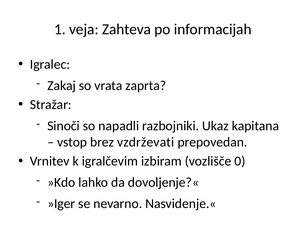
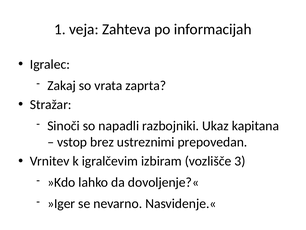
vzdrževati: vzdrževati -> ustreznimi
0: 0 -> 3
